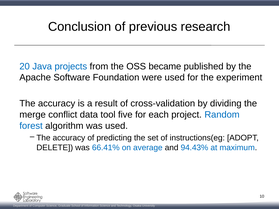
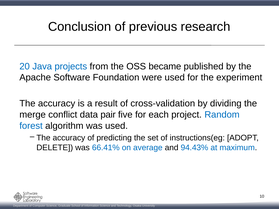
tool: tool -> pair
